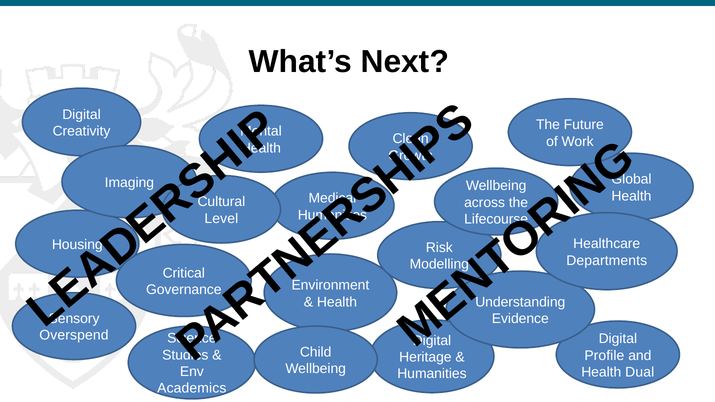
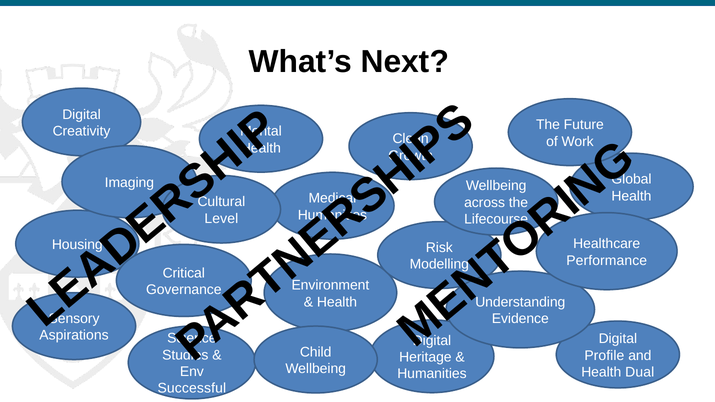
Departments: Departments -> Performance
Overspend: Overspend -> Aspirations
Academics: Academics -> Successful
